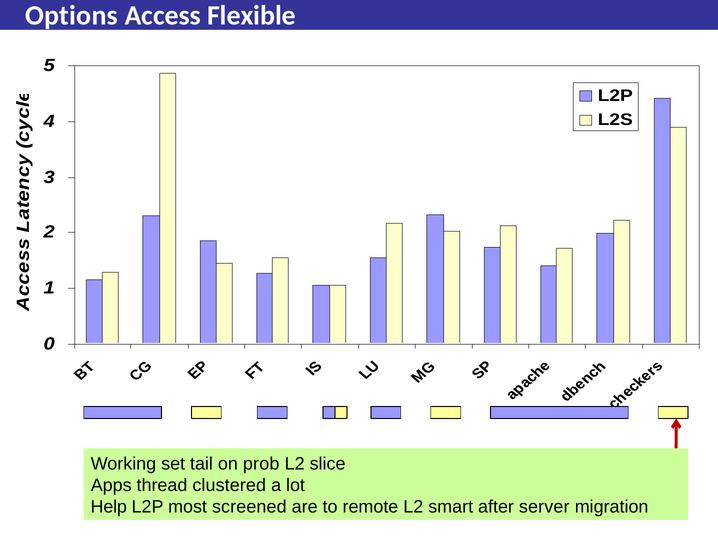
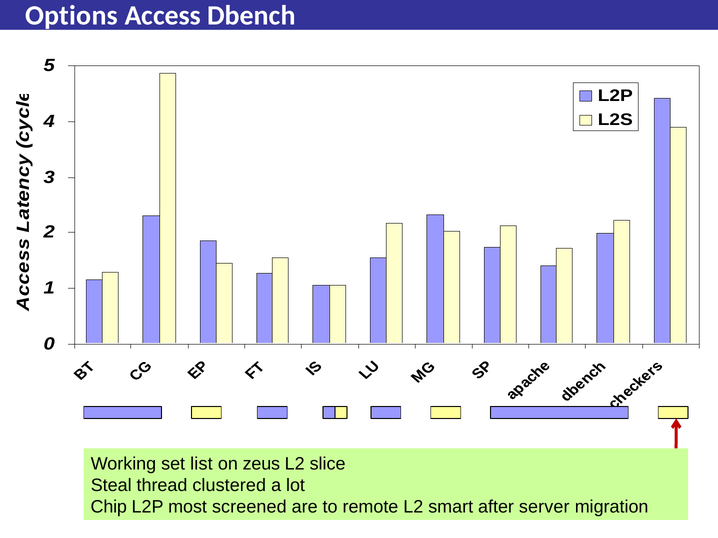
Flexible: Flexible -> Dbench
tail: tail -> list
prob: prob -> zeus
Apps: Apps -> Steal
Help: Help -> Chip
